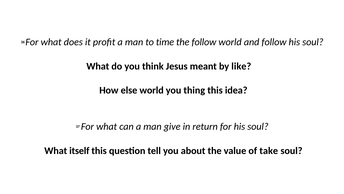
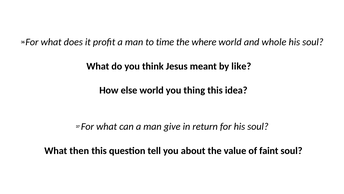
the follow: follow -> where
and follow: follow -> whole
itself: itself -> then
take: take -> faint
